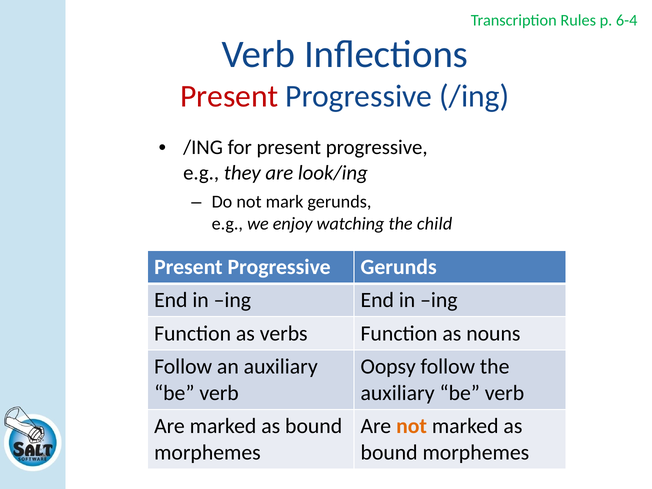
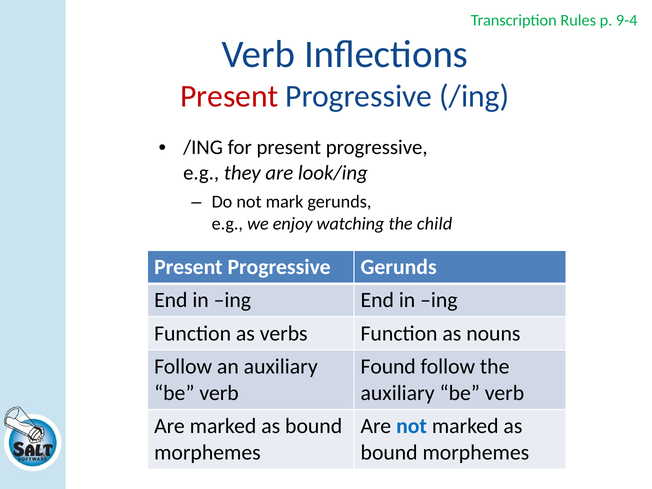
6-4: 6-4 -> 9-4
Oopsy: Oopsy -> Found
not at (412, 426) colour: orange -> blue
